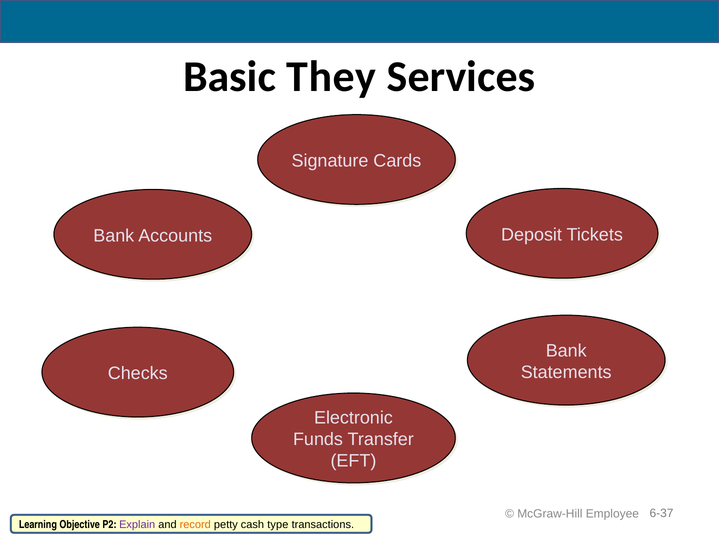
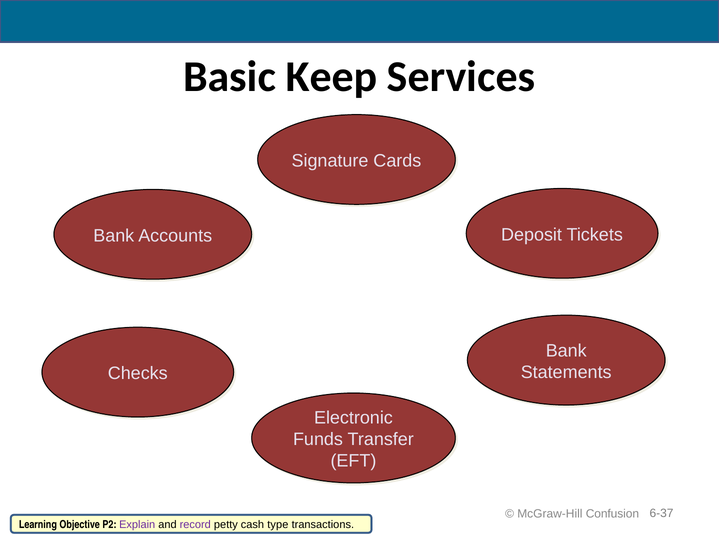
They: They -> Keep
Employee: Employee -> Confusion
record colour: orange -> purple
